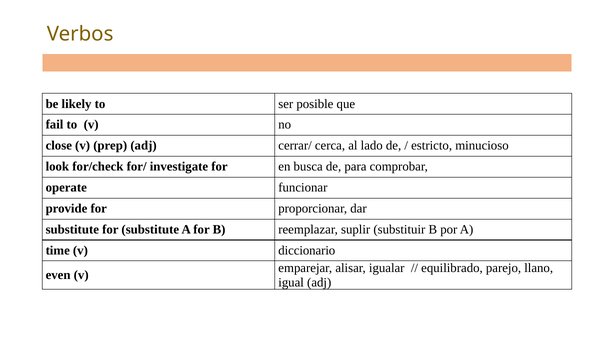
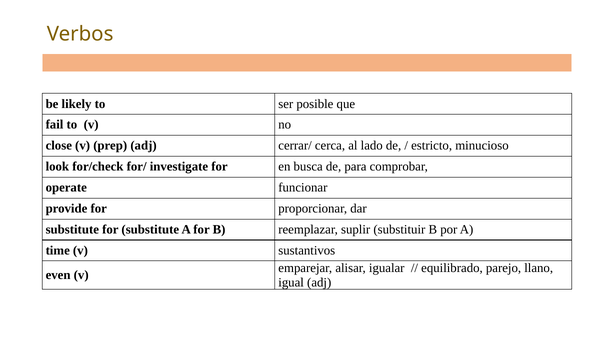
diccionario: diccionario -> sustantivos
